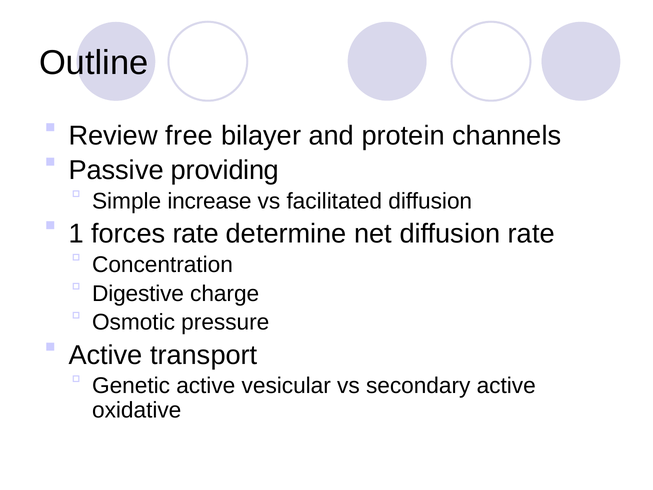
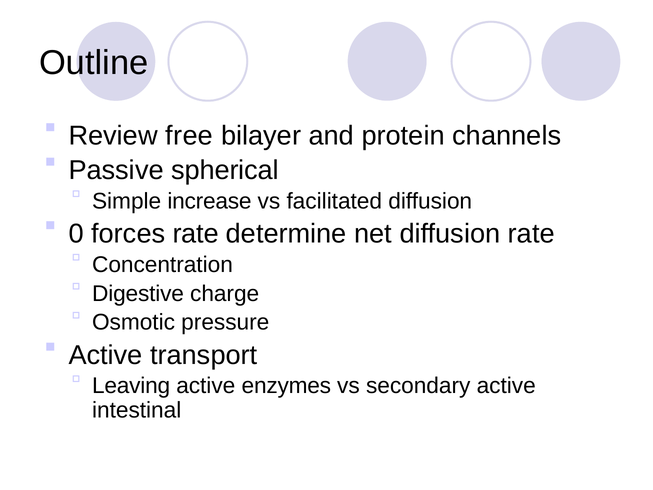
providing: providing -> spherical
1: 1 -> 0
Genetic: Genetic -> Leaving
vesicular: vesicular -> enzymes
oxidative: oxidative -> intestinal
